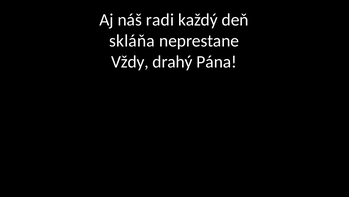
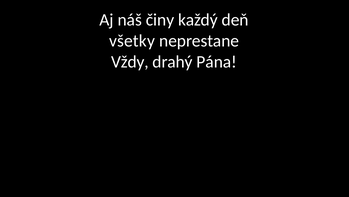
radi: radi -> činy
skláňa: skláňa -> všetky
